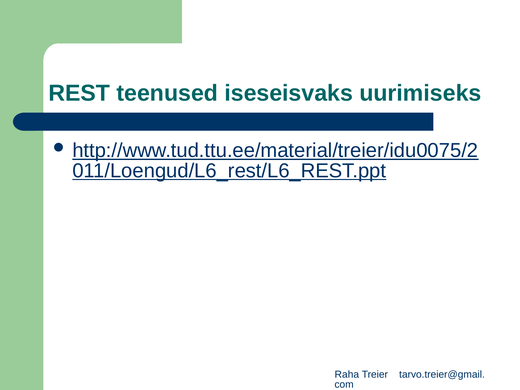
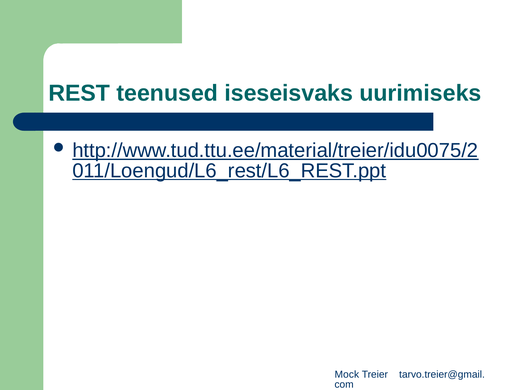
Raha: Raha -> Mock
